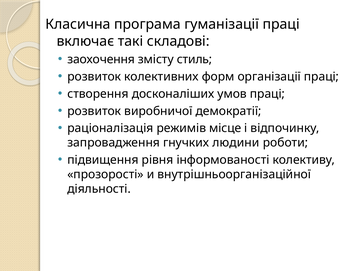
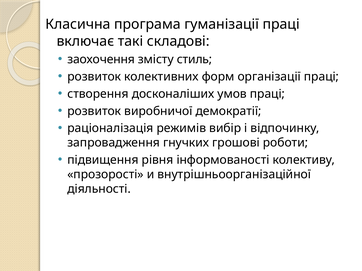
місце: місце -> вибір
людини: людини -> грошові
